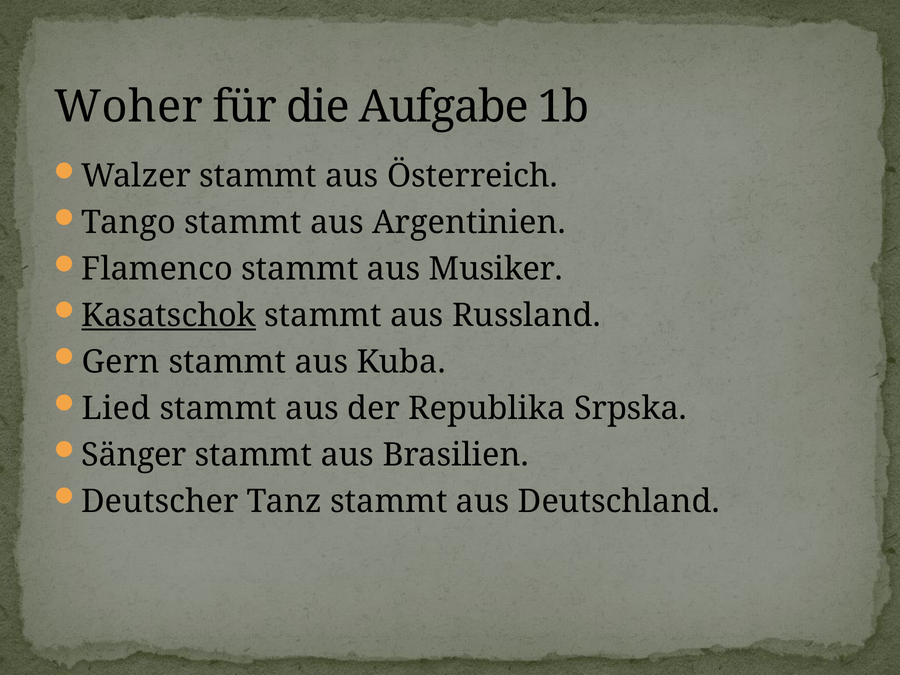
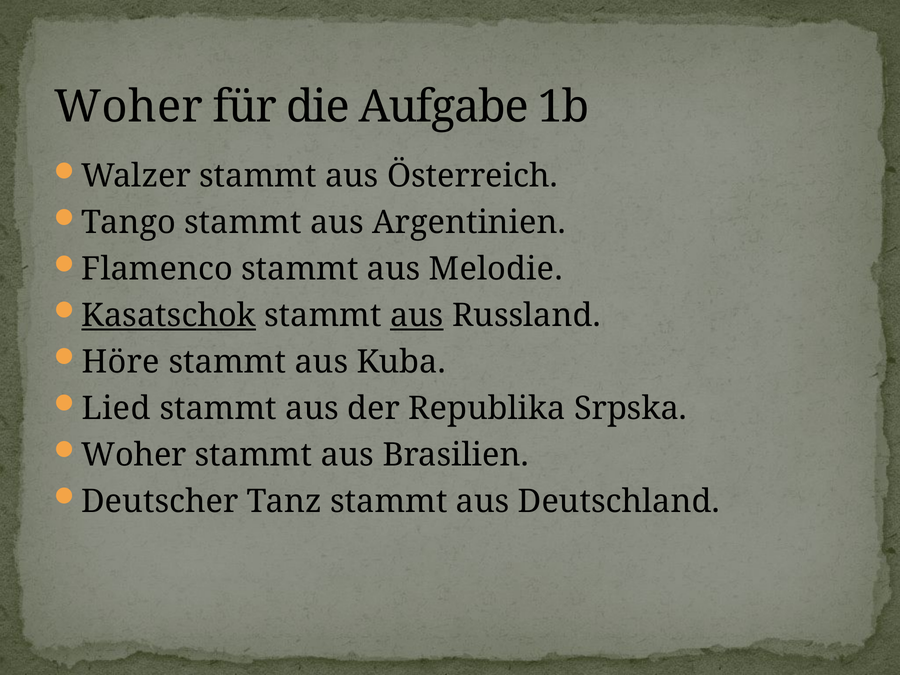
Musiker: Musiker -> Melodie
aus at (417, 316) underline: none -> present
Gern: Gern -> Höre
Sänger at (134, 455): Sänger -> Woher
